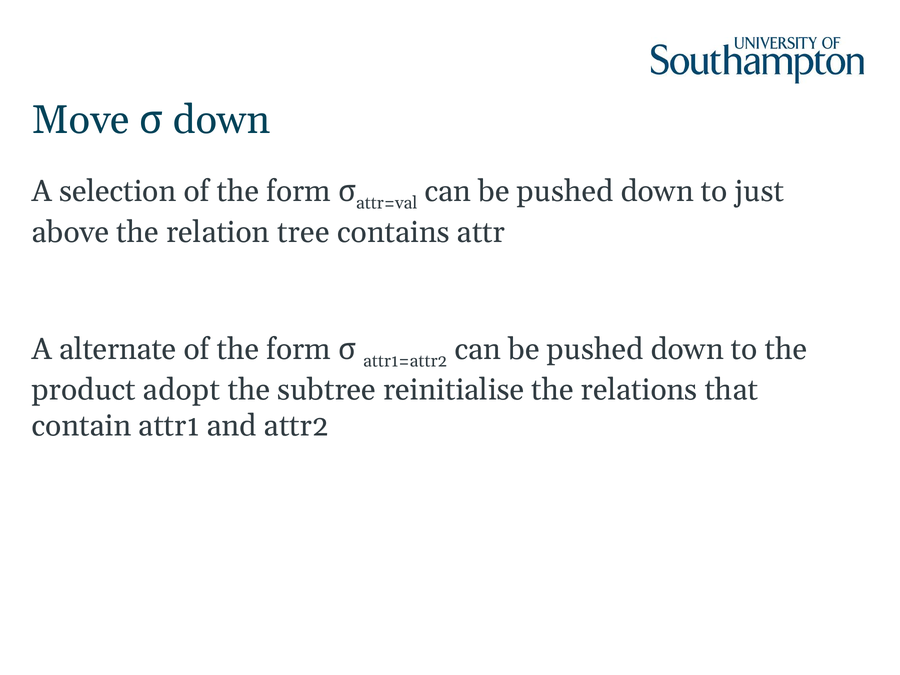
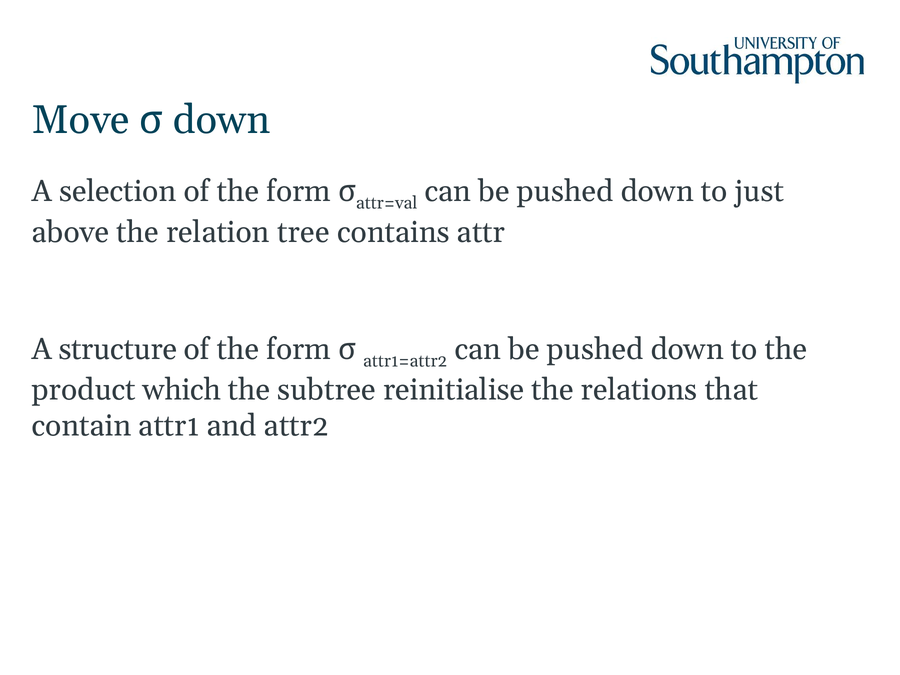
alternate: alternate -> structure
adopt: adopt -> which
